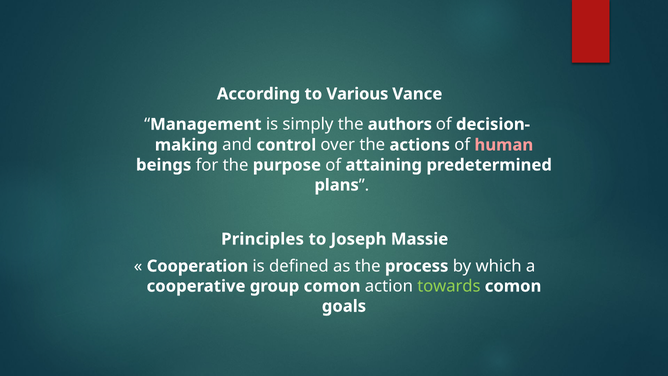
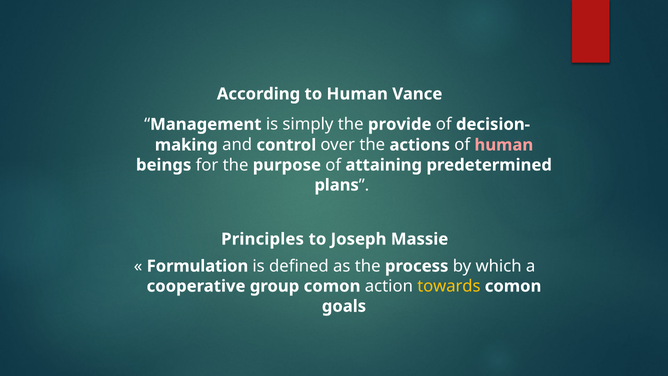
to Various: Various -> Human
authors: authors -> provide
Cooperation: Cooperation -> Formulation
towards colour: light green -> yellow
